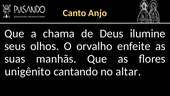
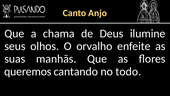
unigênito: unigênito -> queremos
altar: altar -> todo
